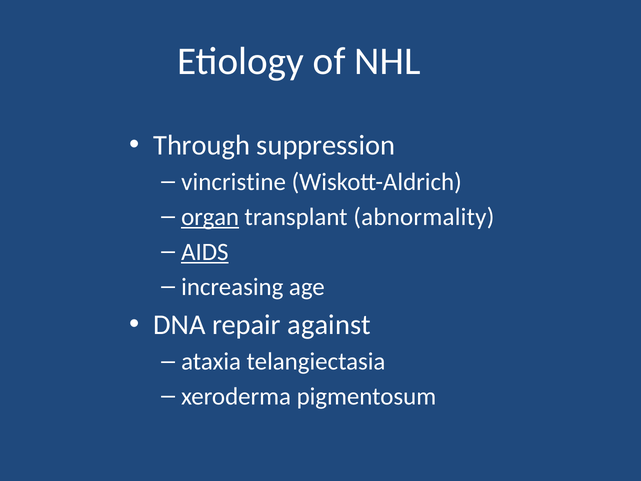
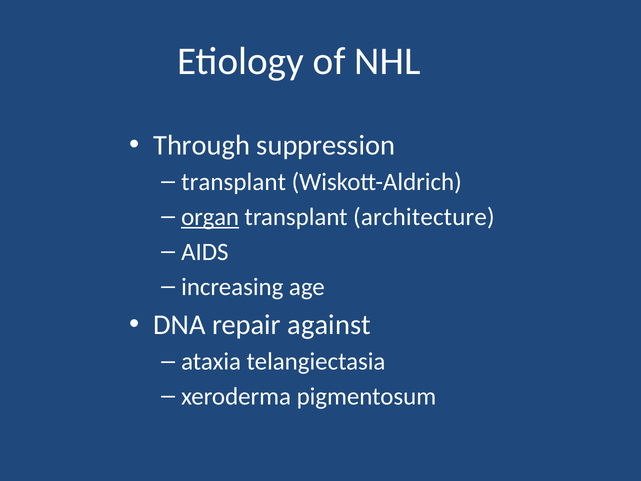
vincristine at (234, 182): vincristine -> transplant
abnormality: abnormality -> architecture
AIDS underline: present -> none
